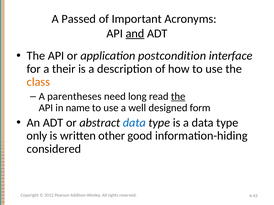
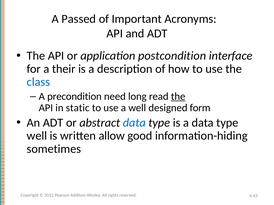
and underline: present -> none
class colour: orange -> blue
parentheses: parentheses -> precondition
name: name -> static
only at (37, 136): only -> well
other: other -> allow
considered: considered -> sometimes
